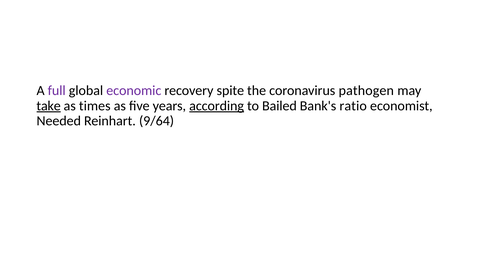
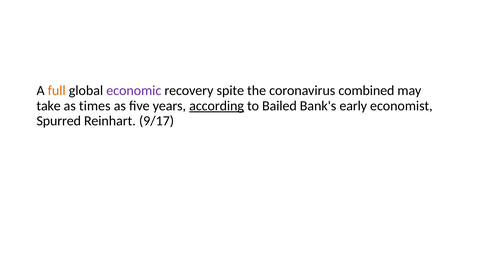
full colour: purple -> orange
pathogen: pathogen -> combined
take underline: present -> none
ratio: ratio -> early
Needed: Needed -> Spurred
9/64: 9/64 -> 9/17
